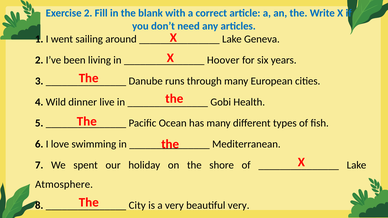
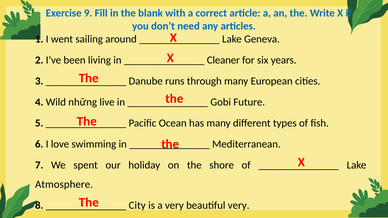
Exercise 2: 2 -> 9
Hoover: Hoover -> Cleaner
dinner: dinner -> những
Health: Health -> Future
